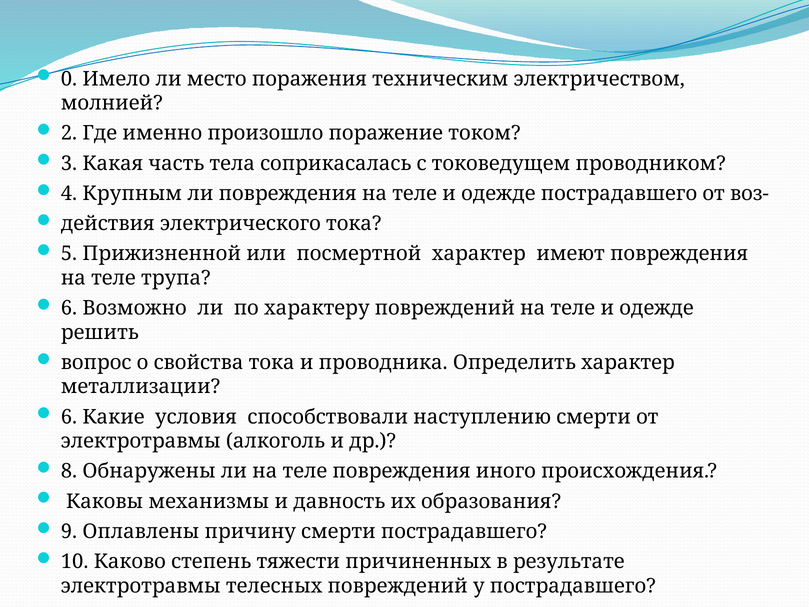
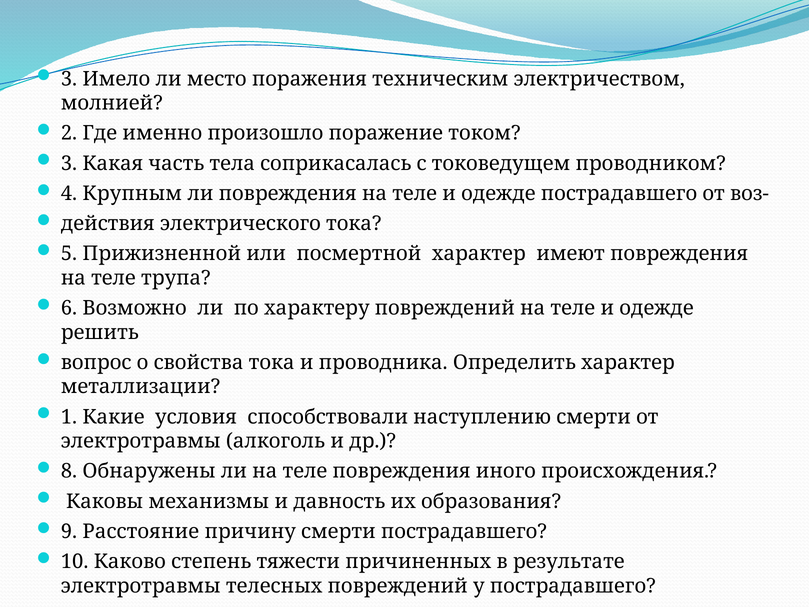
0 at (69, 79): 0 -> 3
6 at (69, 417): 6 -> 1
Оплавлены: Оплавлены -> Расстояние
